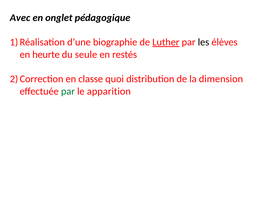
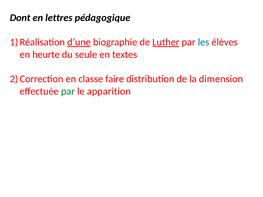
Avec: Avec -> Dont
onglet: onglet -> lettres
d’une underline: none -> present
les colour: black -> blue
restés: restés -> textes
quoi: quoi -> faire
